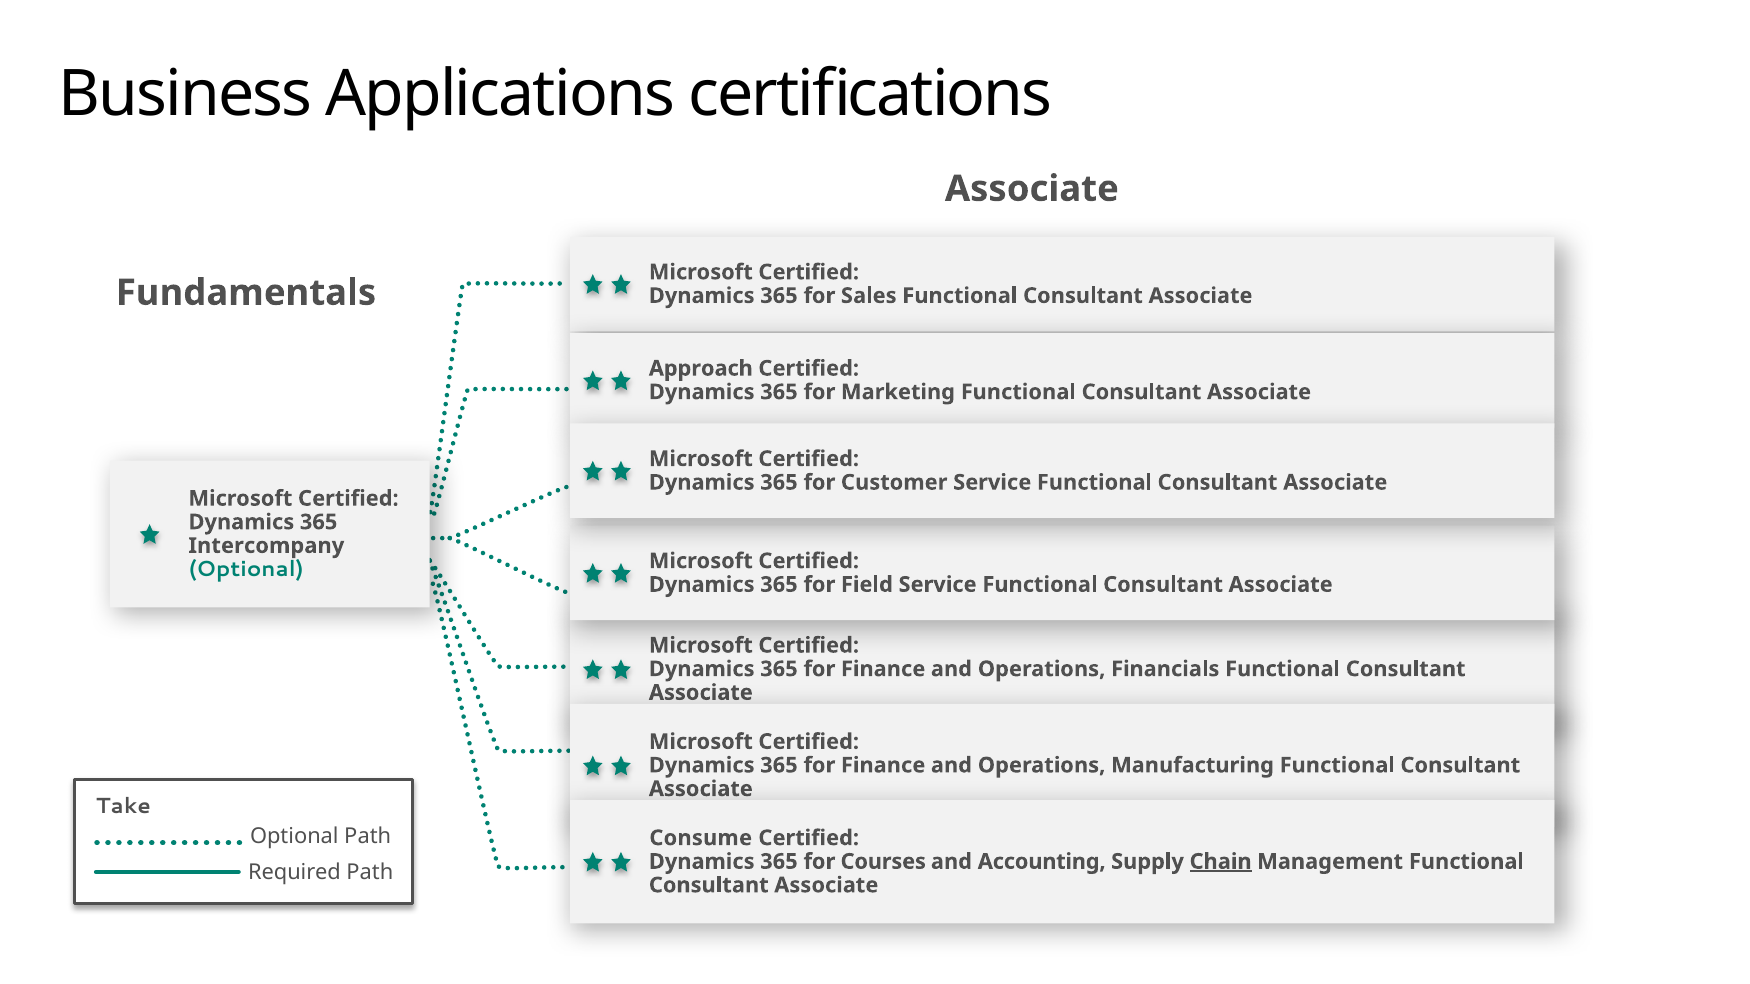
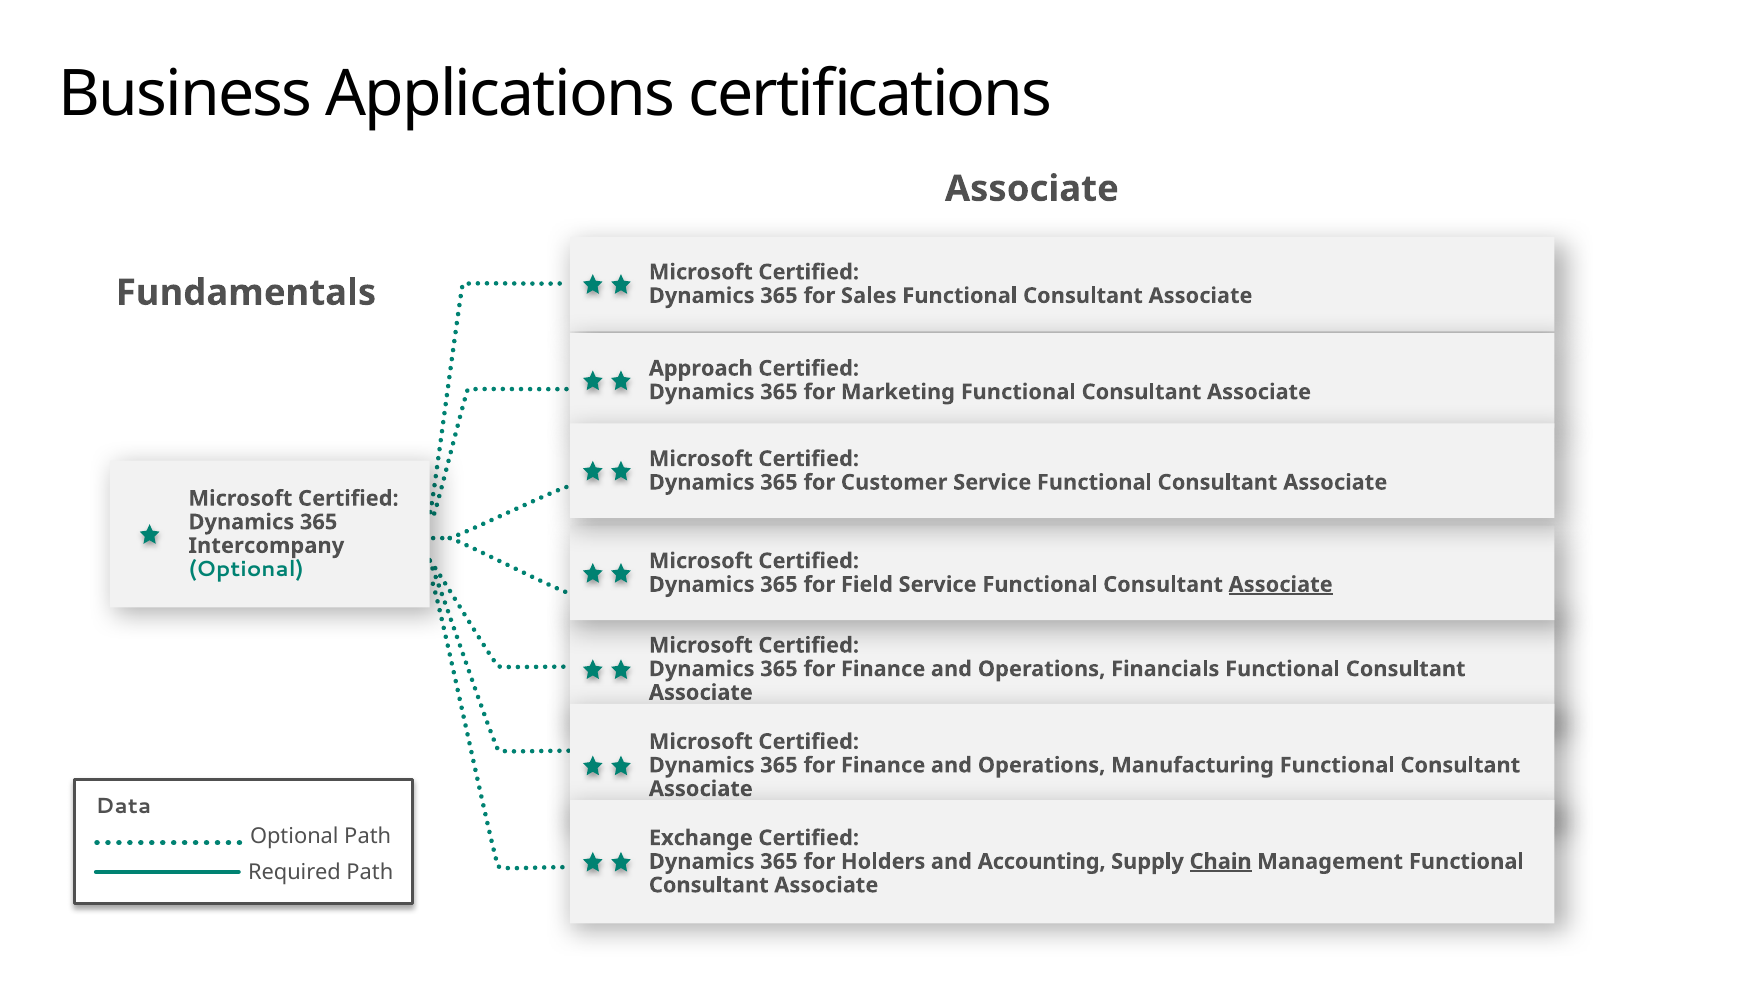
Associate at (1281, 585) underline: none -> present
Take: Take -> Data
Consume: Consume -> Exchange
Courses: Courses -> Holders
